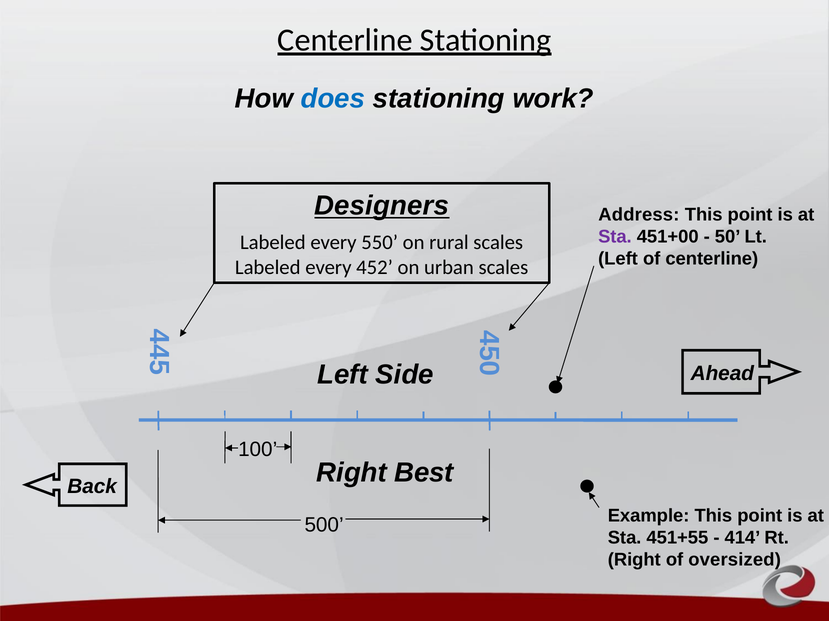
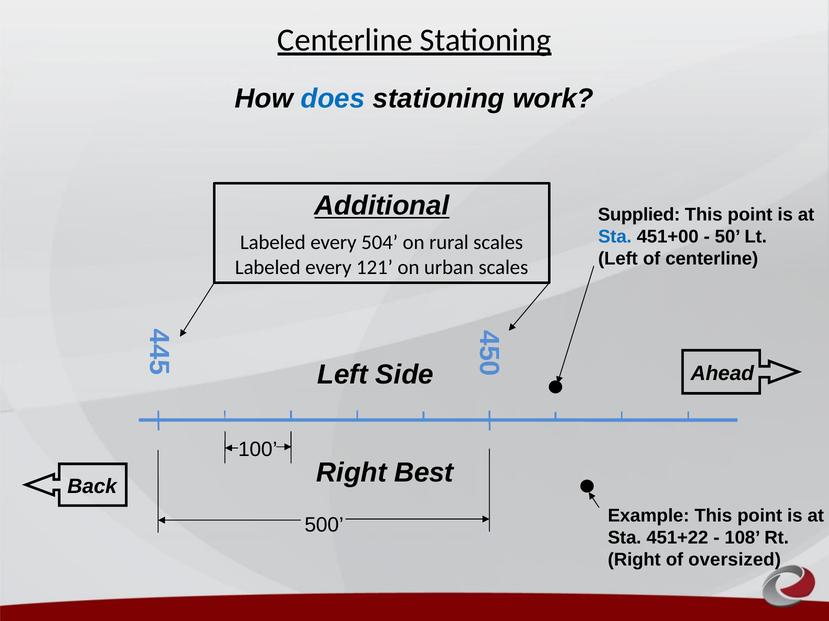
Designers: Designers -> Additional
Address: Address -> Supplied
Sta at (615, 237) colour: purple -> blue
550: 550 -> 504
452: 452 -> 121
451+55: 451+55 -> 451+22
414: 414 -> 108
